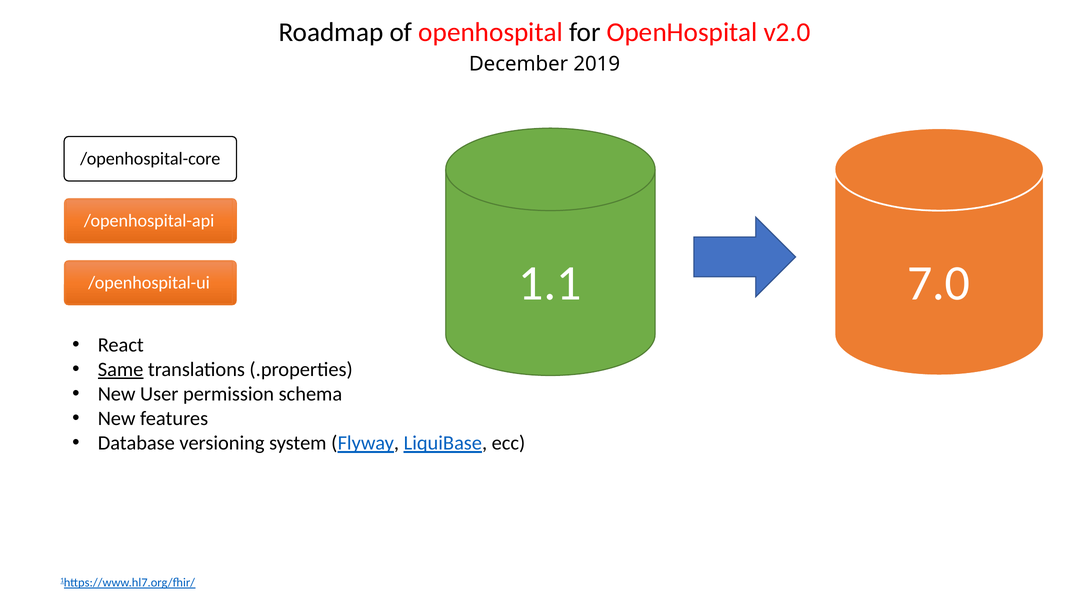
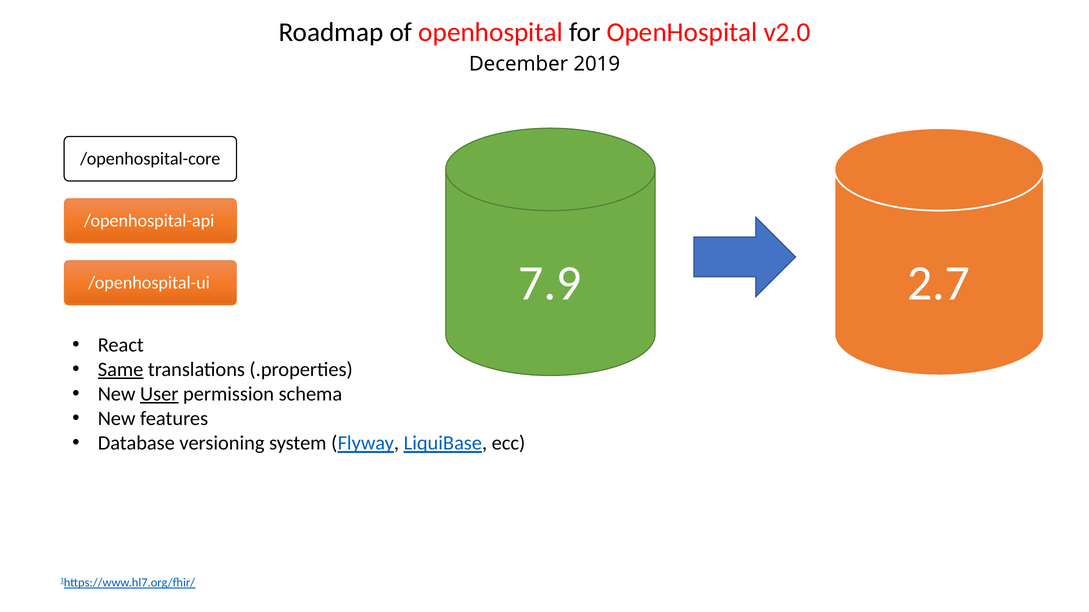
1.1: 1.1 -> 7.9
7.0: 7.0 -> 2.7
User underline: none -> present
